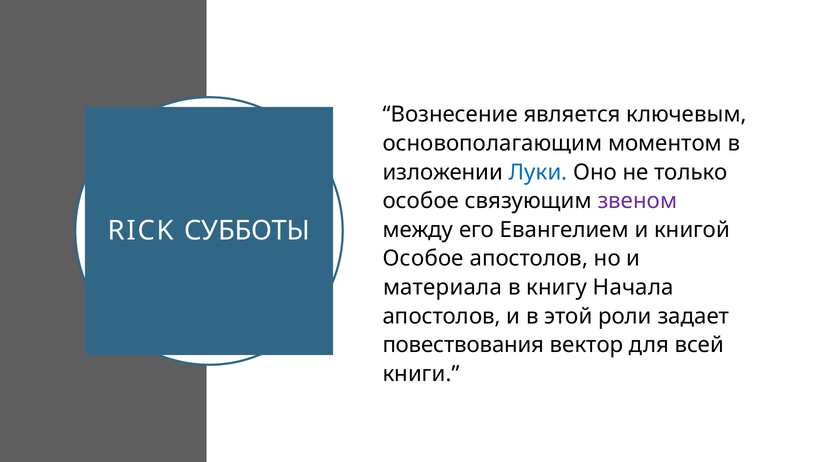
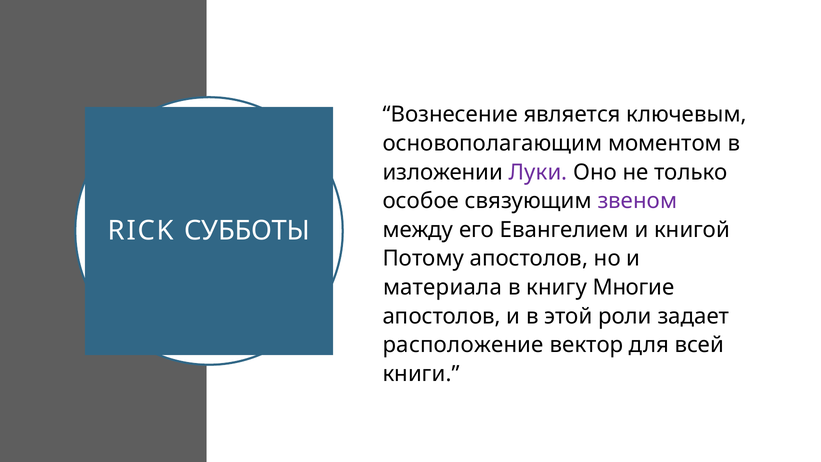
Луки colour: blue -> purple
Особое at (423, 259): Особое -> Потому
Начала: Начала -> Многие
повествования: повествования -> расположение
